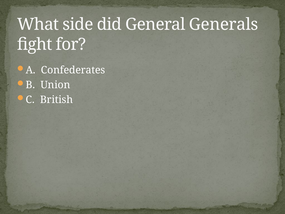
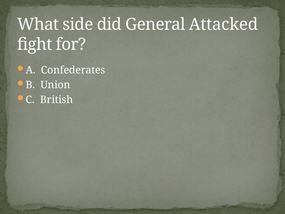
Generals: Generals -> Attacked
